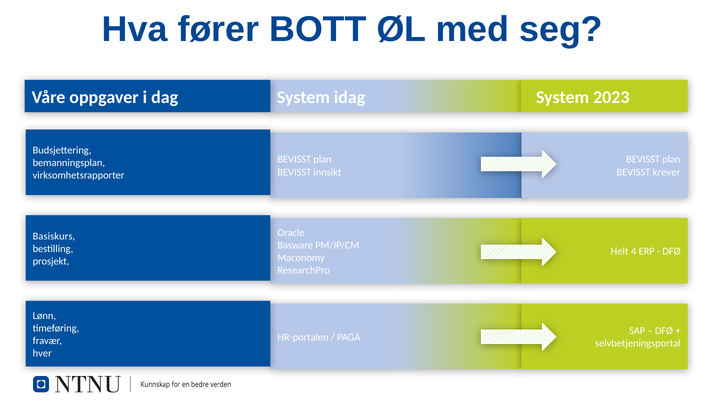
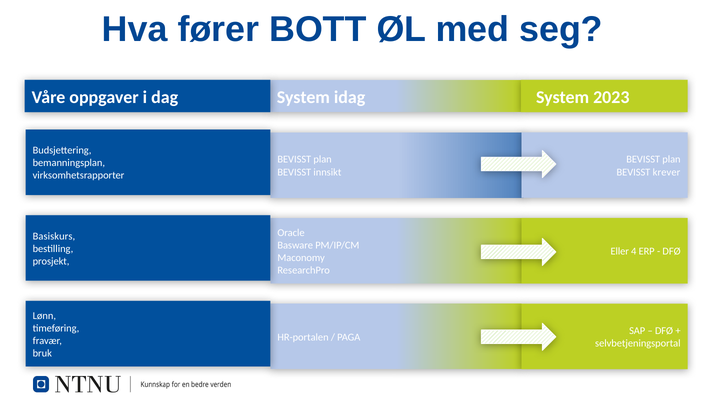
Helt: Helt -> Eller
hver: hver -> bruk
